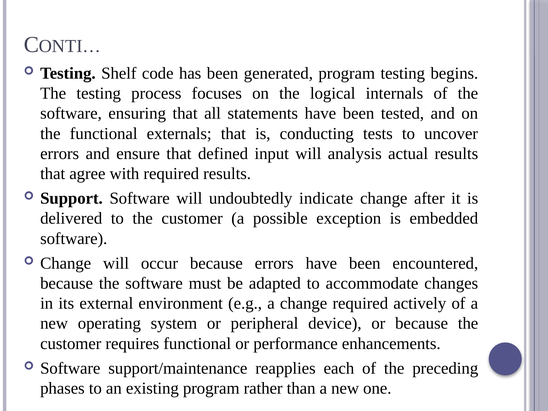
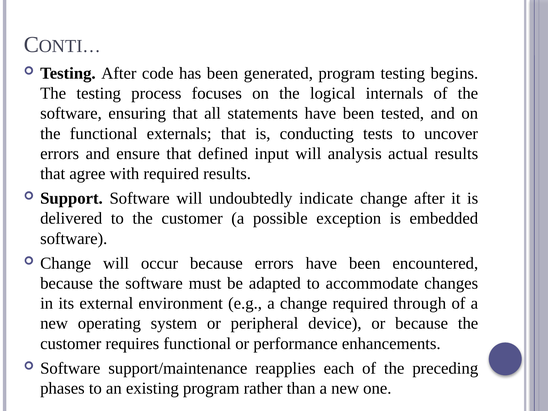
Testing Shelf: Shelf -> After
actively: actively -> through
